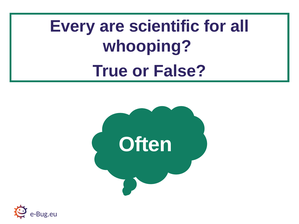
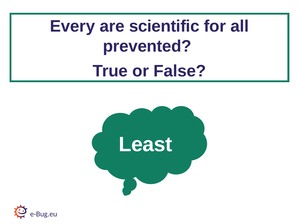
whooping: whooping -> prevented
Often: Often -> Least
